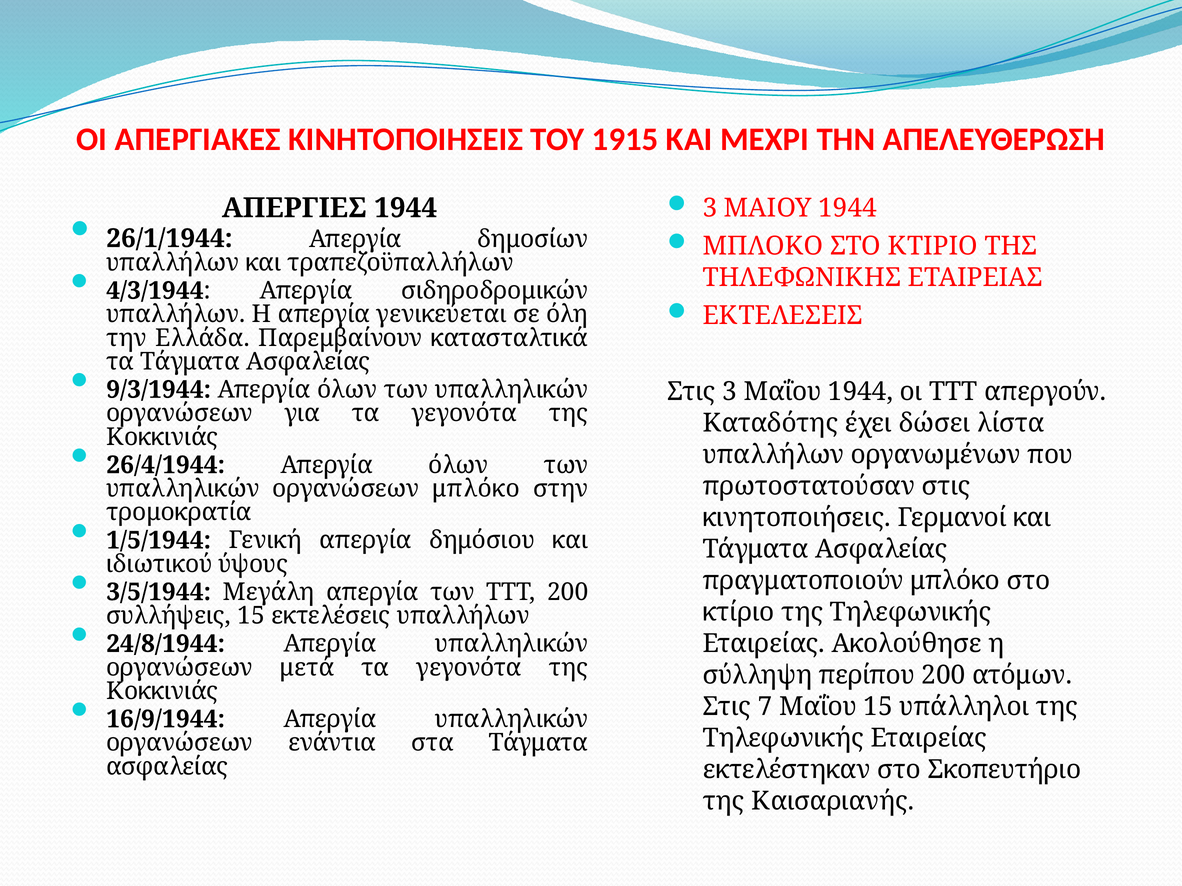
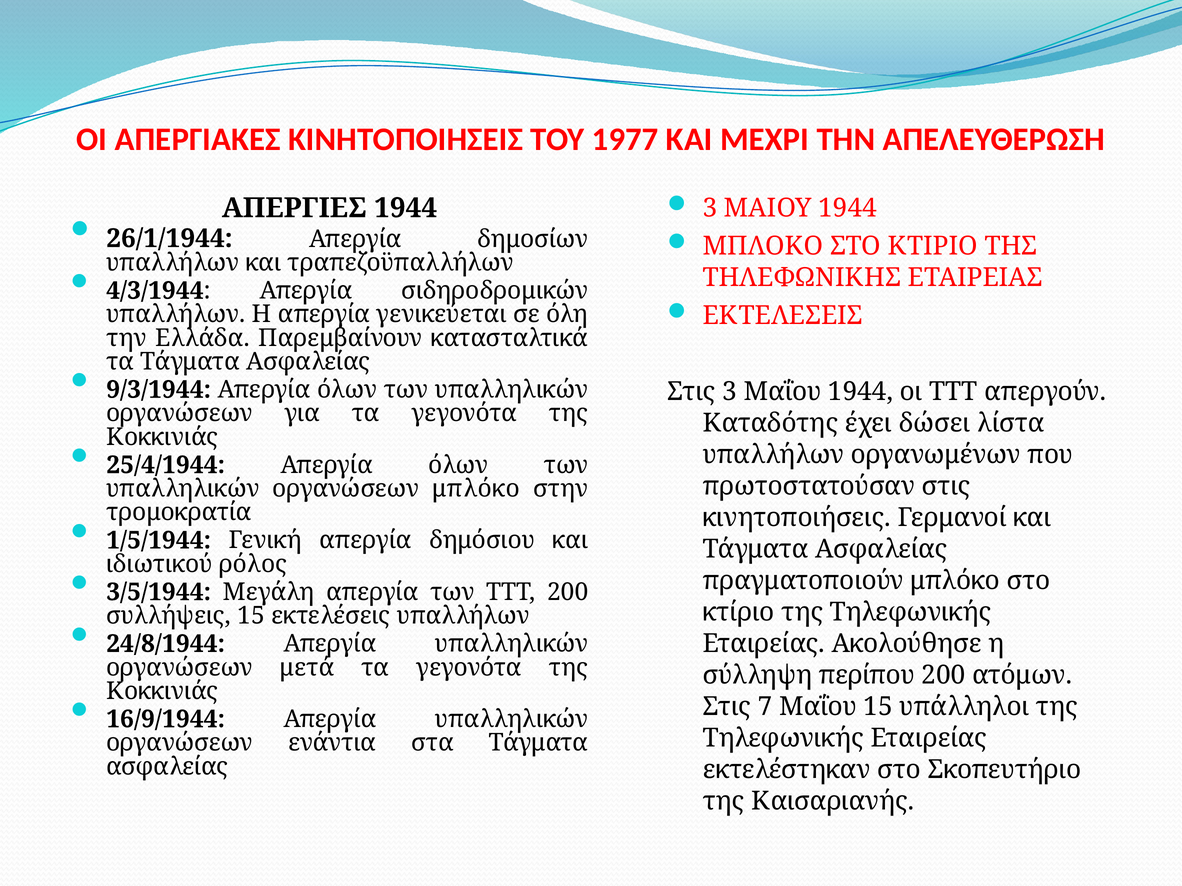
1915: 1915 -> 1977
26/4/1944: 26/4/1944 -> 25/4/1944
ύψους: ύψους -> ρόλος
